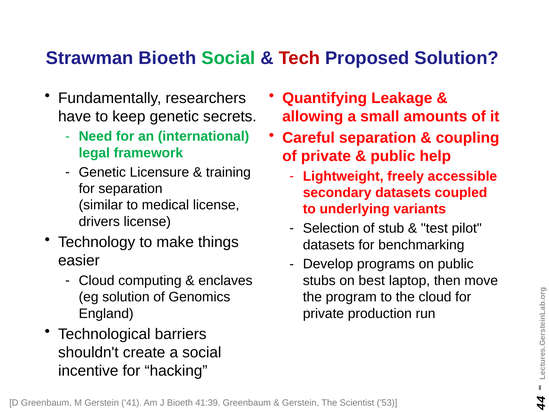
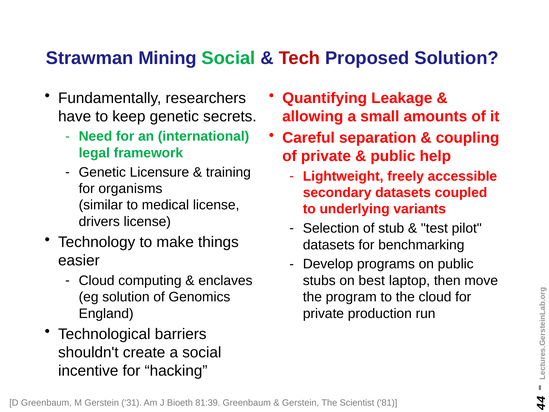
Strawman Bioeth: Bioeth -> Mining
for separation: separation -> organisms
41: 41 -> 31
41:39: 41:39 -> 81:39
53: 53 -> 81
